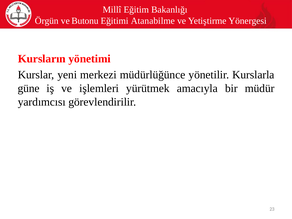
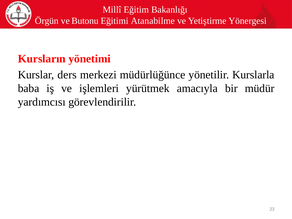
yeni: yeni -> ders
güne: güne -> baba
